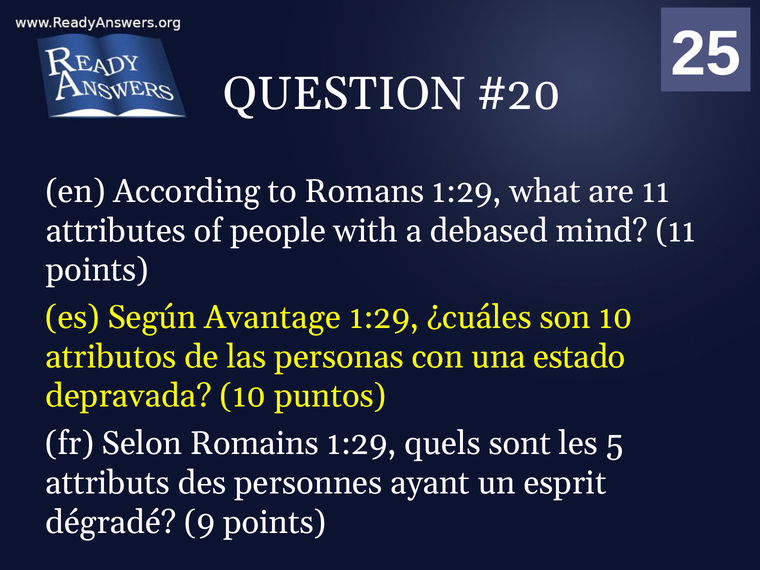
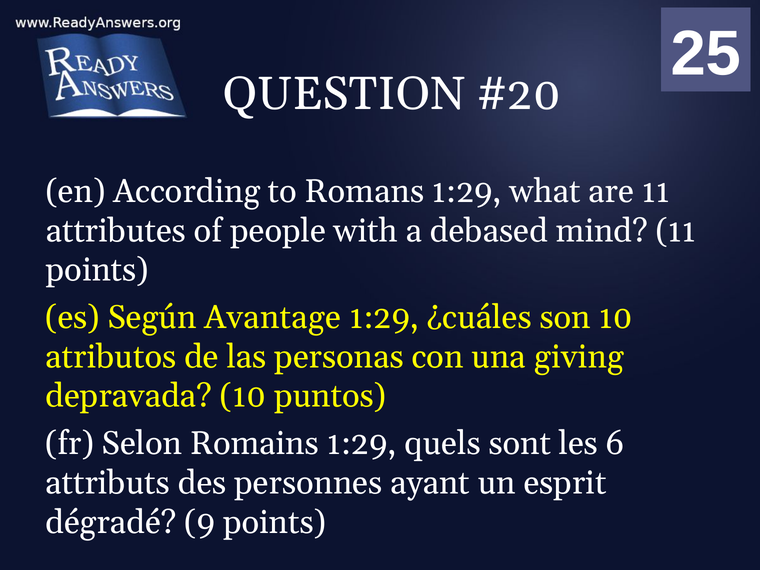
estado: estado -> giving
5: 5 -> 6
